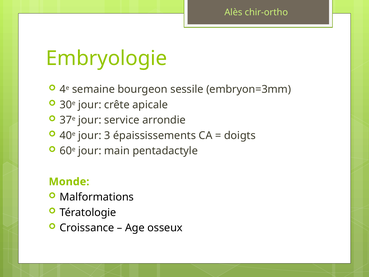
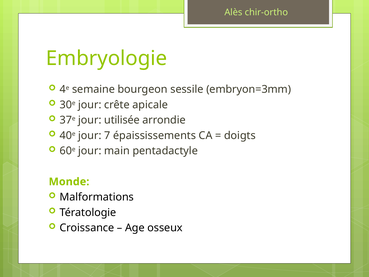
service: service -> utilisée
3: 3 -> 7
